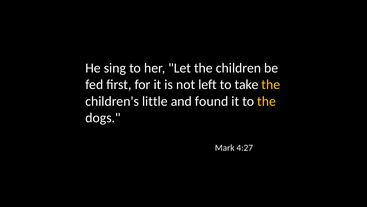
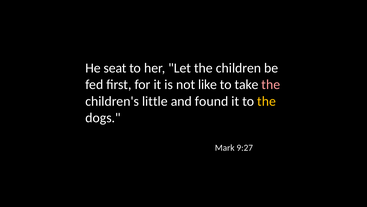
sing: sing -> seat
left: left -> like
the at (271, 84) colour: yellow -> pink
4:27: 4:27 -> 9:27
